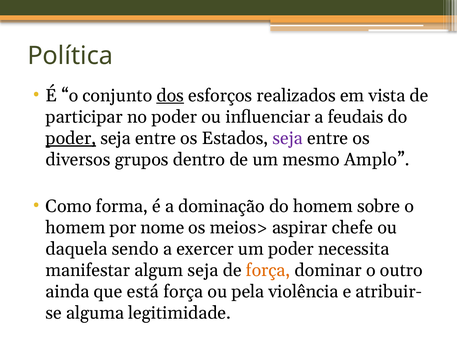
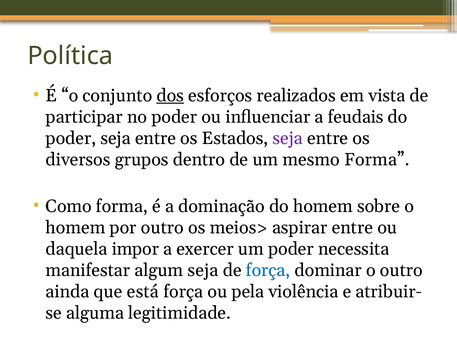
poder at (71, 138) underline: present -> none
mesmo Amplo: Amplo -> Forma
por nome: nome -> outro
aspirar chefe: chefe -> entre
sendo: sendo -> impor
força at (268, 270) colour: orange -> blue
